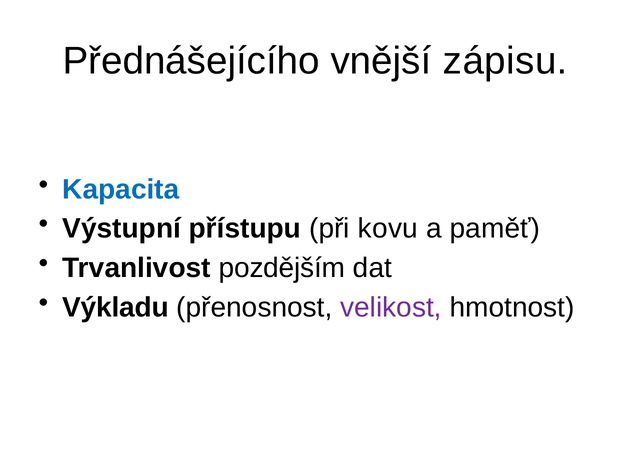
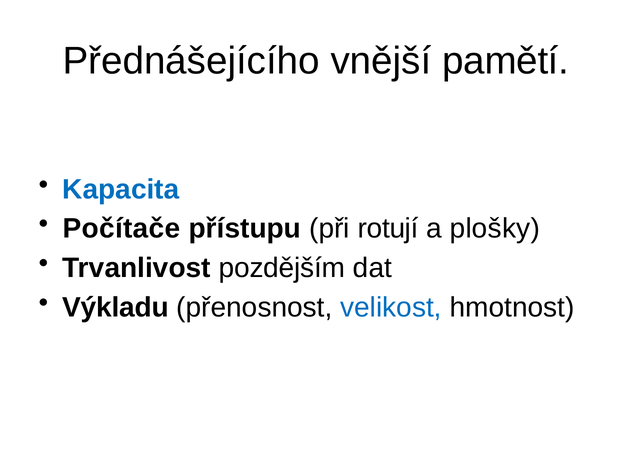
zápisu: zápisu -> pamětí
Výstupní: Výstupní -> Počítače
kovu: kovu -> rotují
paměť: paměť -> plošky
velikost colour: purple -> blue
